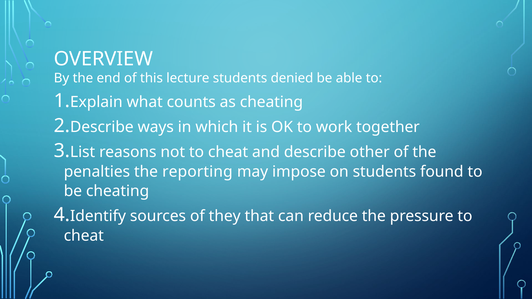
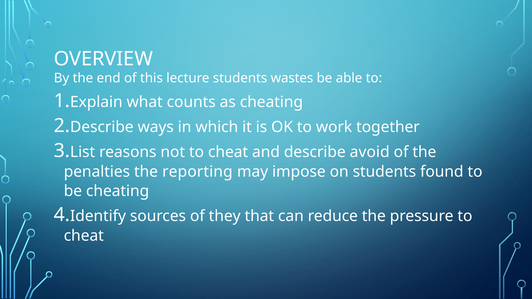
denied: denied -> wastes
other: other -> avoid
